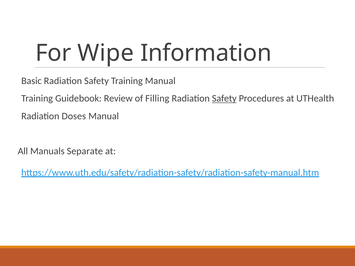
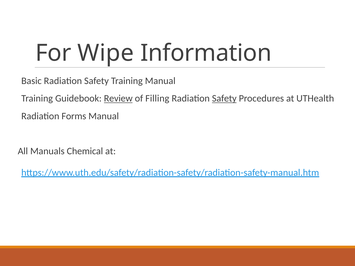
Review underline: none -> present
Doses: Doses -> Forms
Separate: Separate -> Chemical
